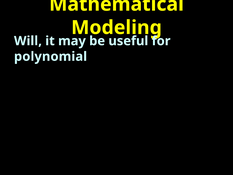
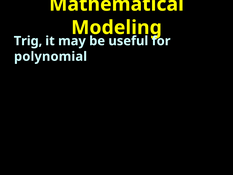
Will: Will -> Trig
